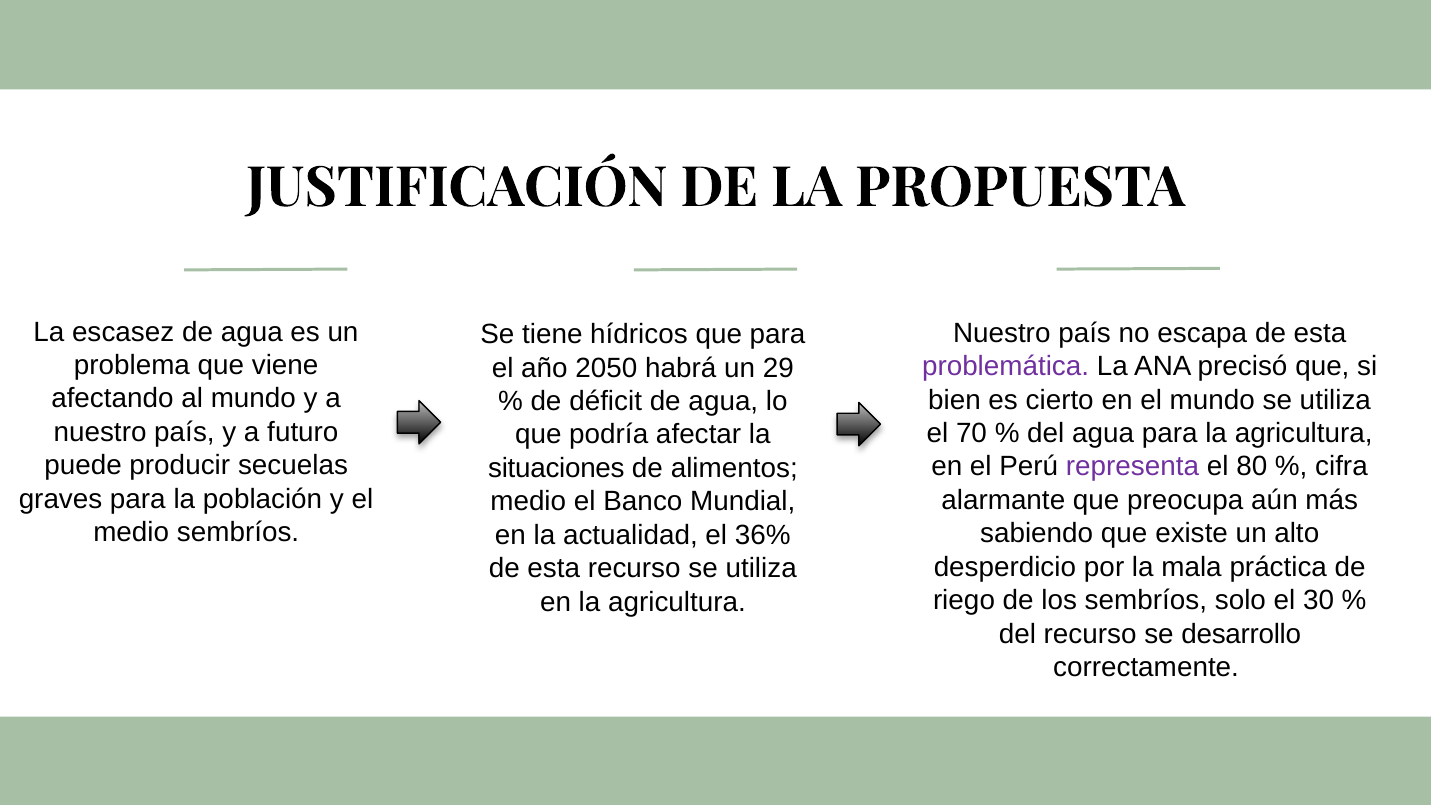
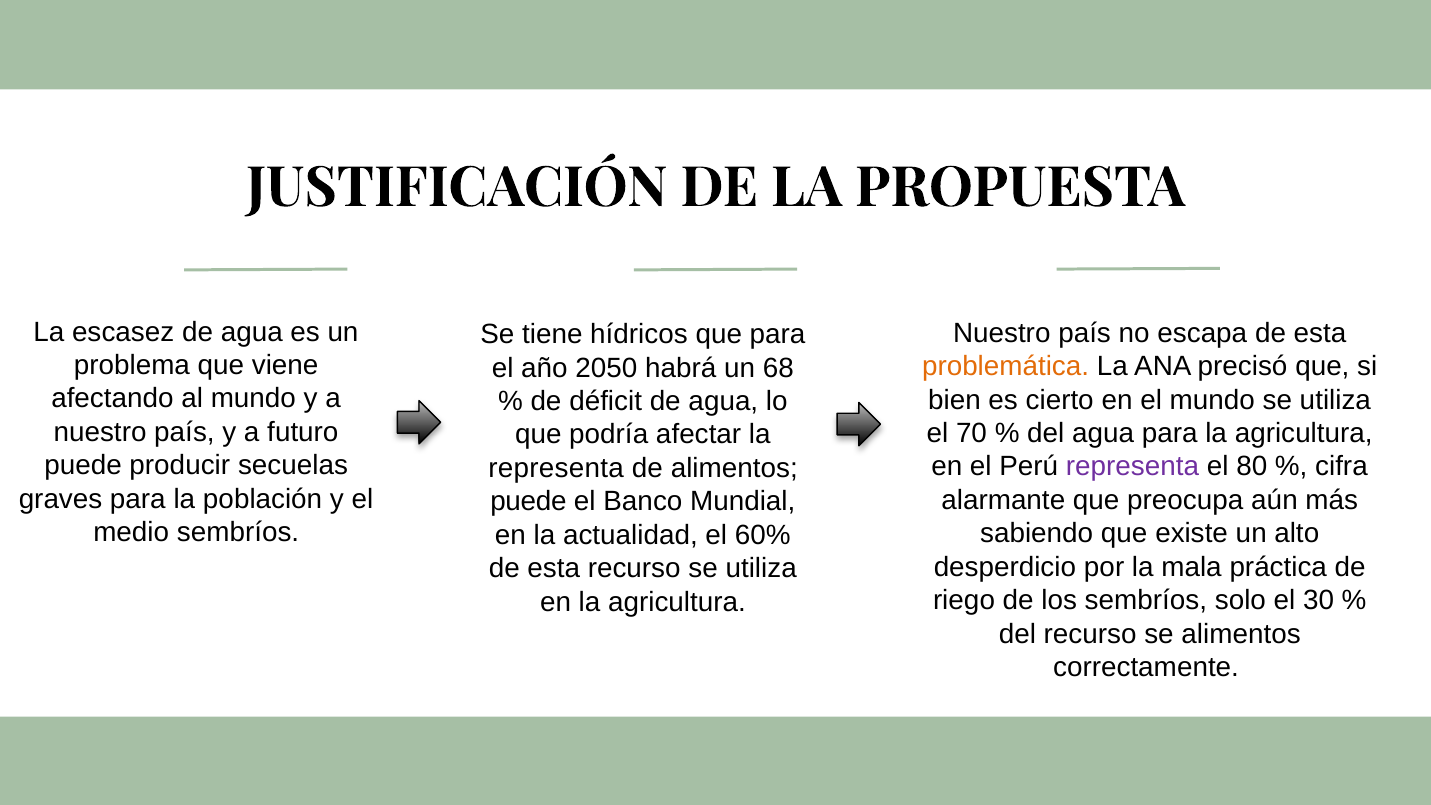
problemática colour: purple -> orange
29: 29 -> 68
situaciones at (556, 468): situaciones -> representa
medio at (528, 502): medio -> puede
36%: 36% -> 60%
se desarrollo: desarrollo -> alimentos
